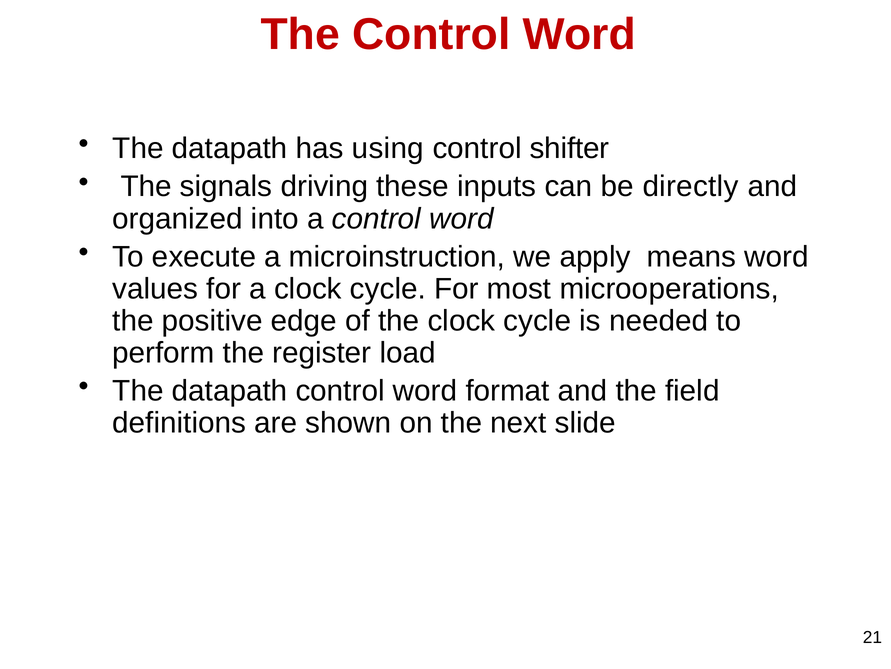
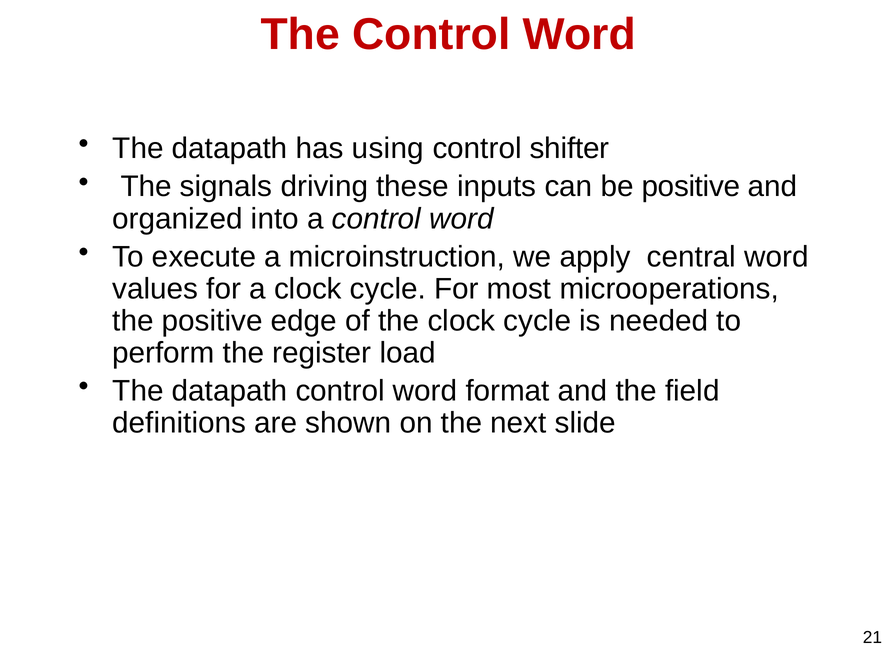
be directly: directly -> positive
means: means -> central
